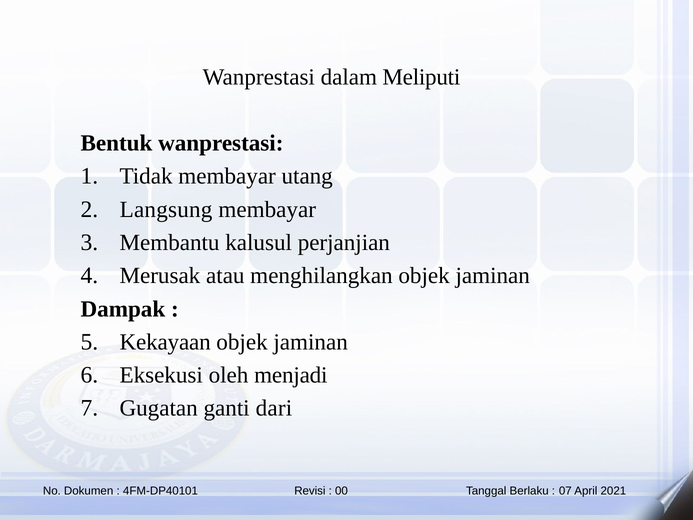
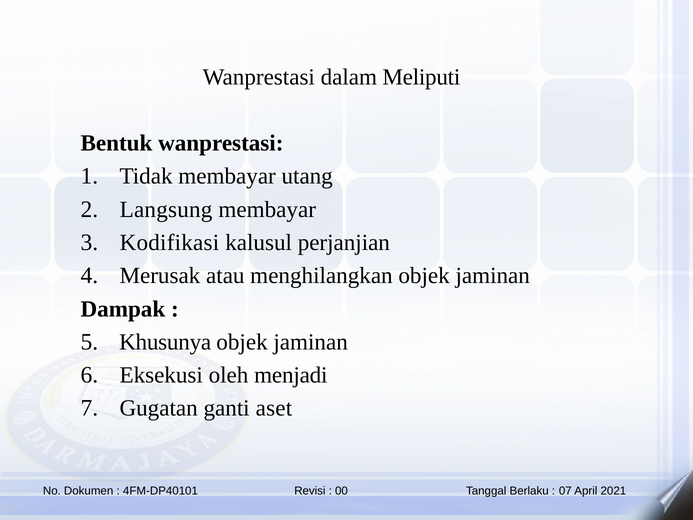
Membantu: Membantu -> Kodifikasi
Kekayaan: Kekayaan -> Khusunya
dari: dari -> aset
